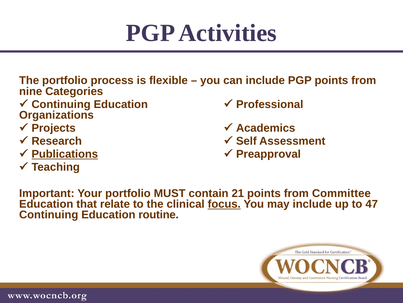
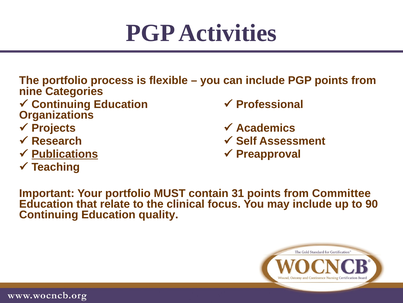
21: 21 -> 31
focus underline: present -> none
47: 47 -> 90
routine: routine -> quality
